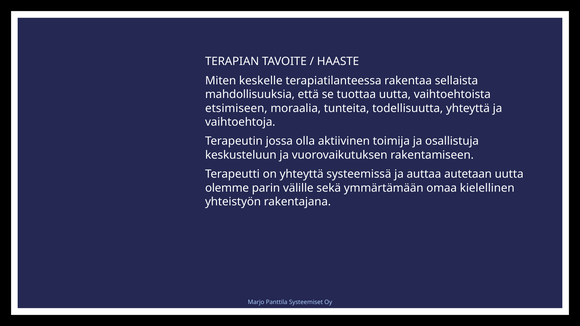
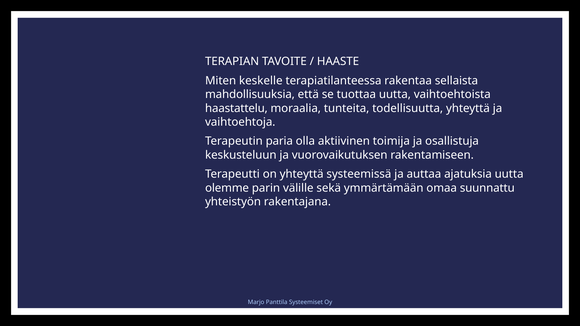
etsimiseen: etsimiseen -> haastattelu
jossa: jossa -> paria
autetaan: autetaan -> ajatuksia
kielellinen: kielellinen -> suunnattu
